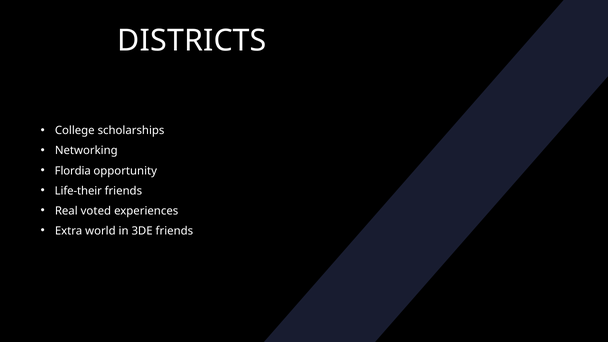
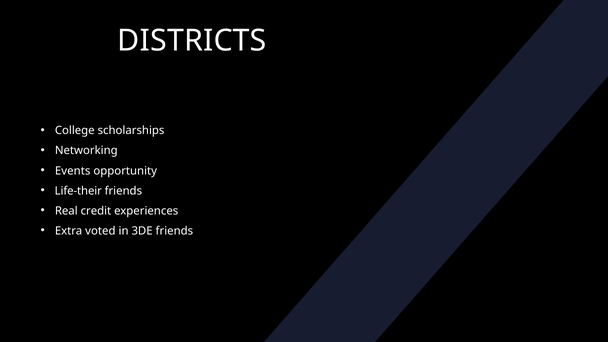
Flordia: Flordia -> Events
voted: voted -> credit
world: world -> voted
